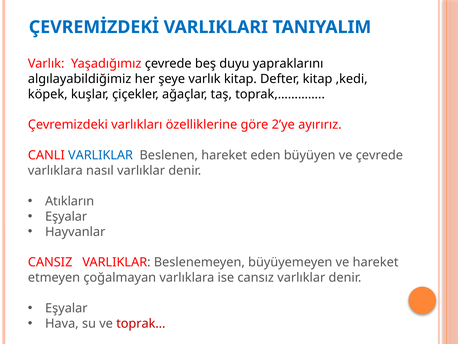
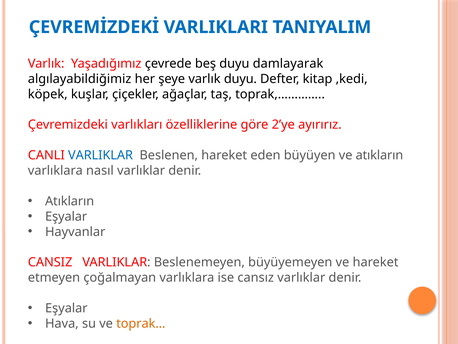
yapraklarını: yapraklarını -> damlayarak
varlık kitap: kitap -> duyu
ve çevrede: çevrede -> atıkların
toprak… colour: red -> orange
